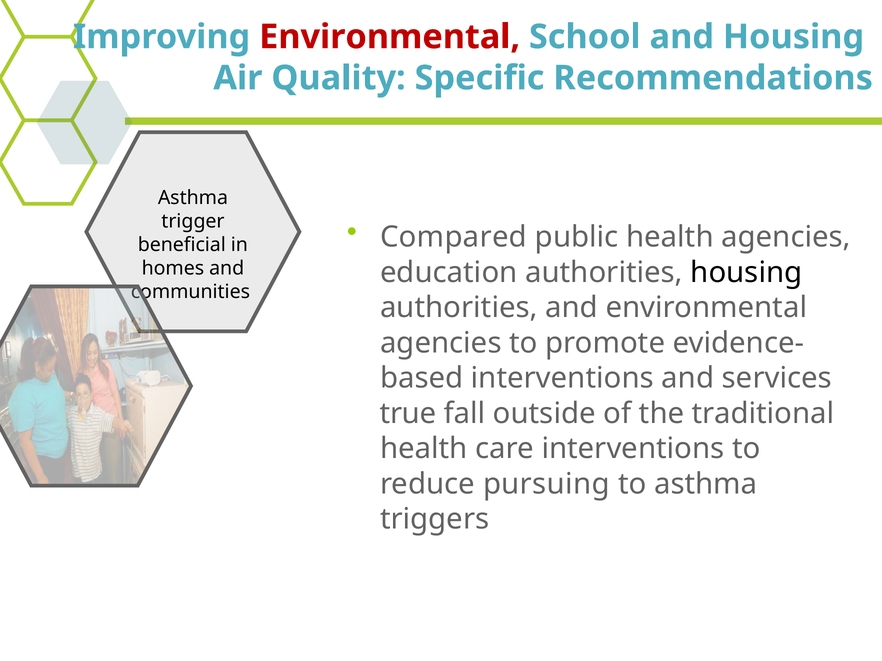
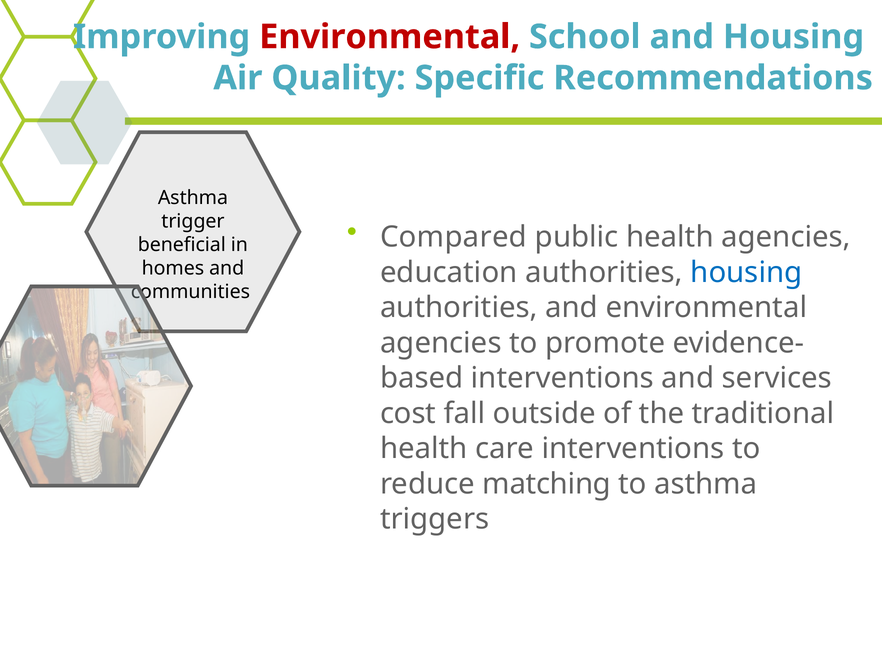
housing at (746, 273) colour: black -> blue
true: true -> cost
pursuing: pursuing -> matching
